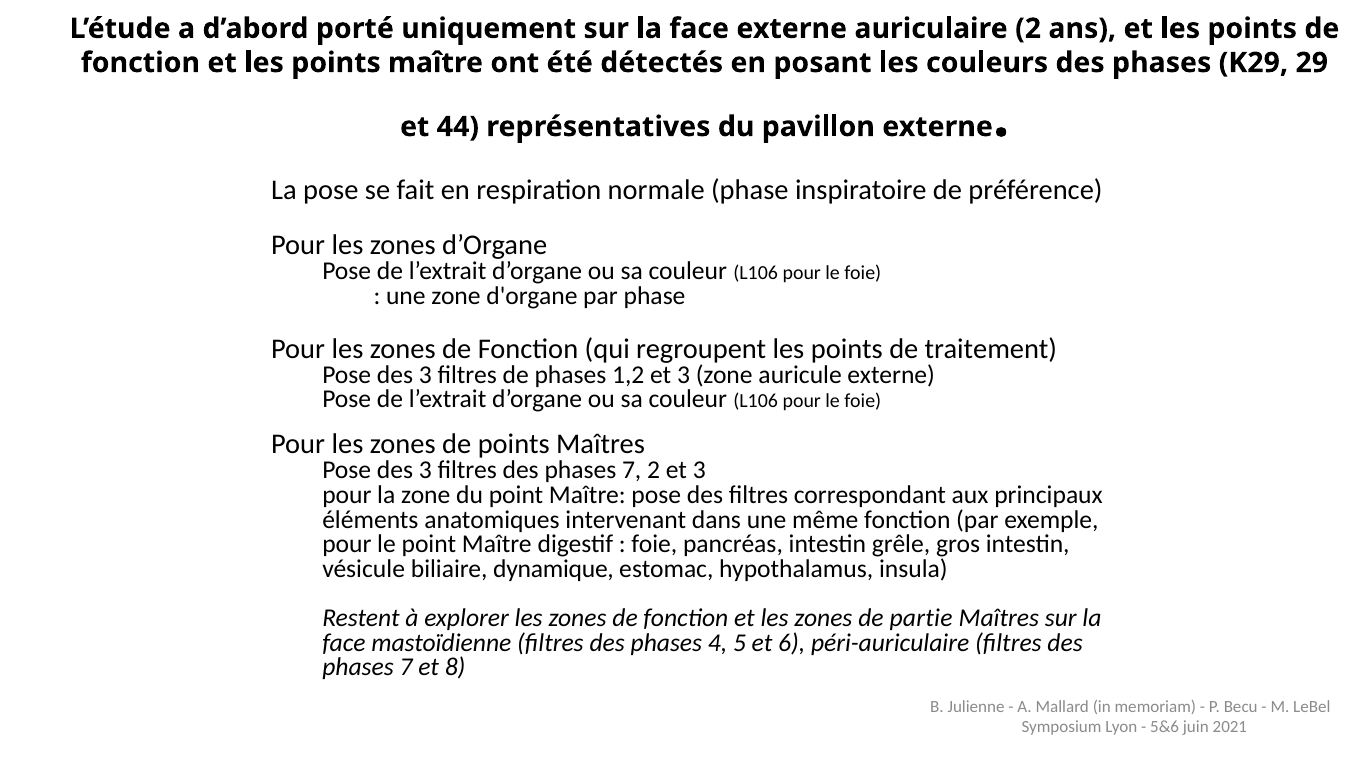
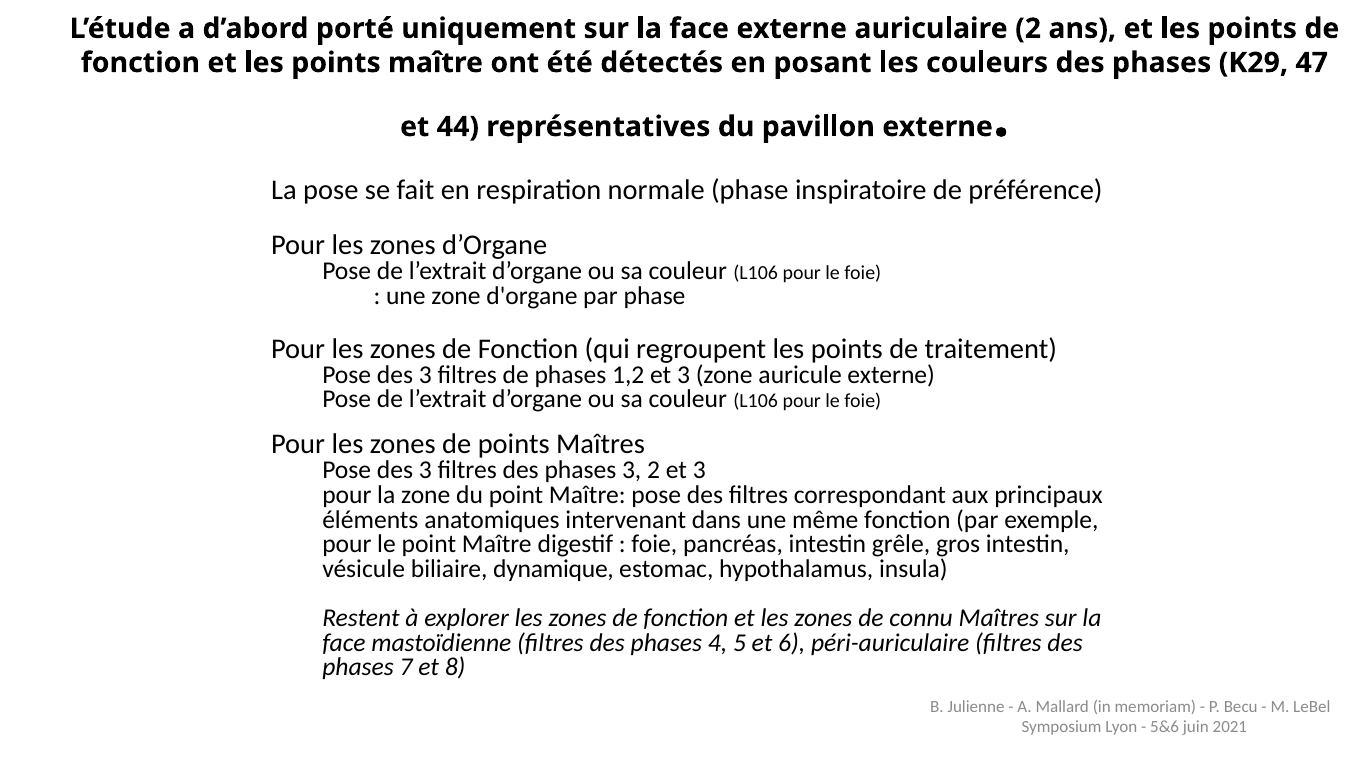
29: 29 -> 47
7 at (632, 470): 7 -> 3
partie: partie -> connu
